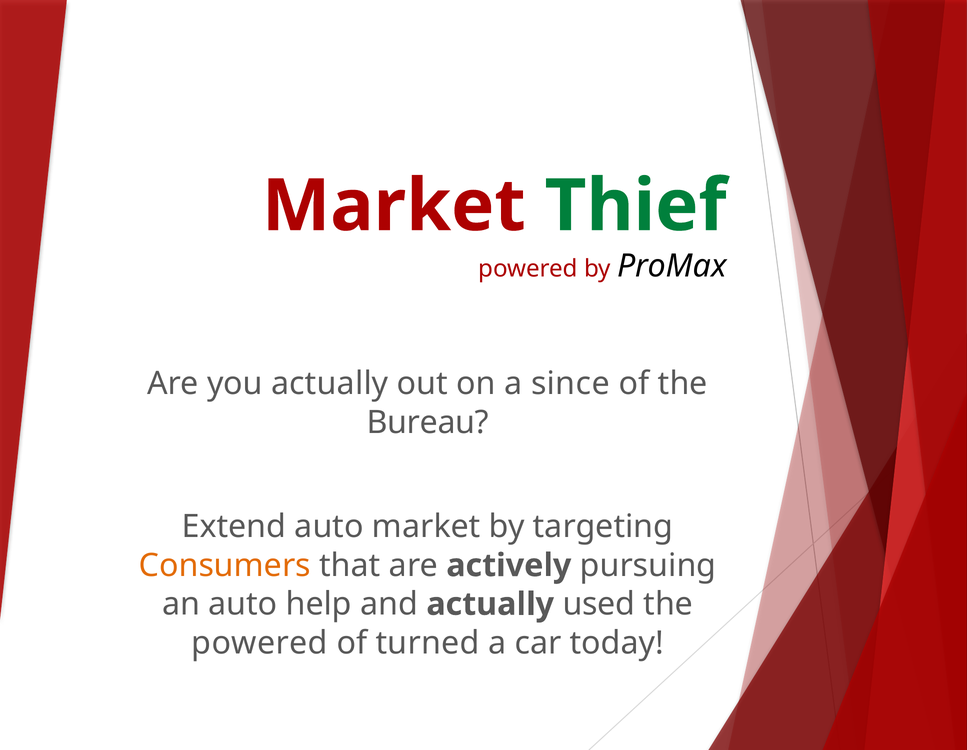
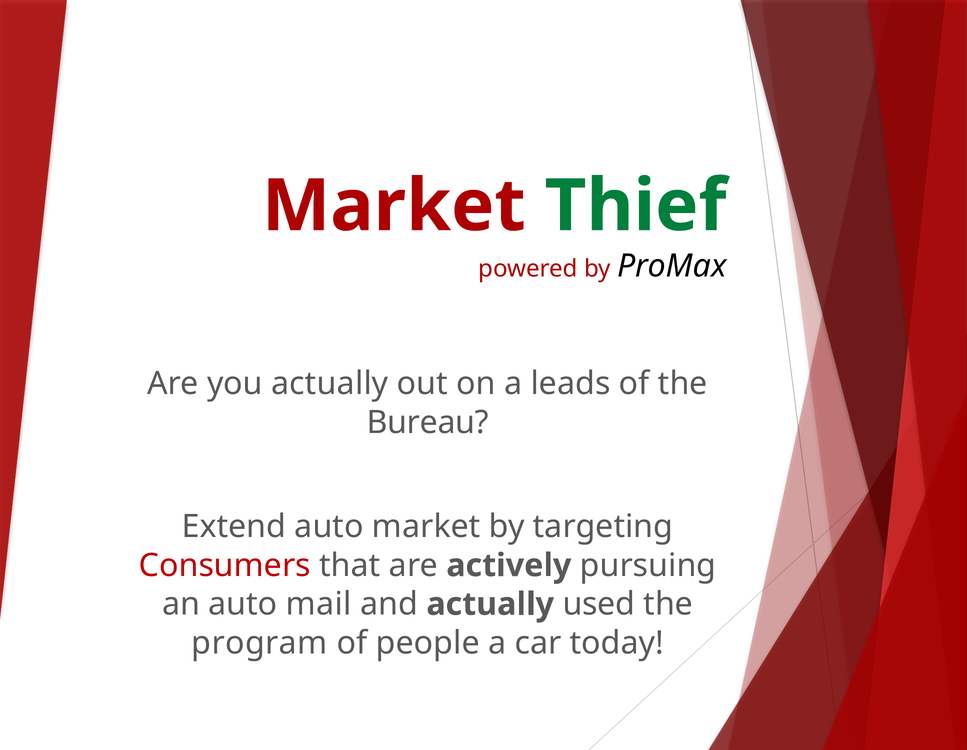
since: since -> leads
Consumers colour: orange -> red
help: help -> mail
powered at (259, 642): powered -> program
turned: turned -> people
